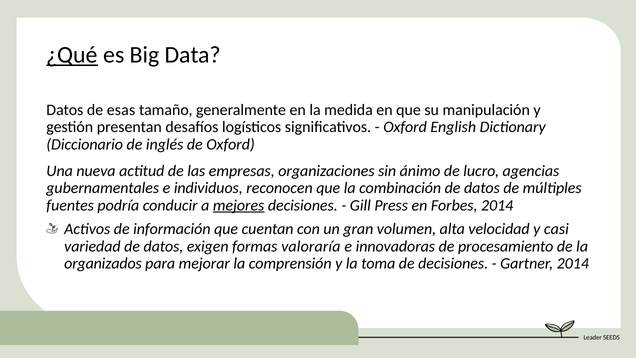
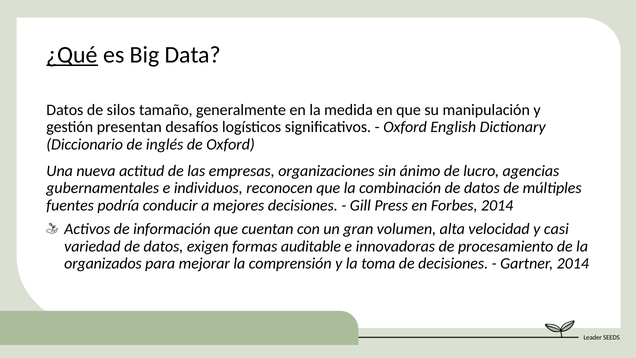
esas: esas -> silos
mejores underline: present -> none
valoraría: valoraría -> auditable
